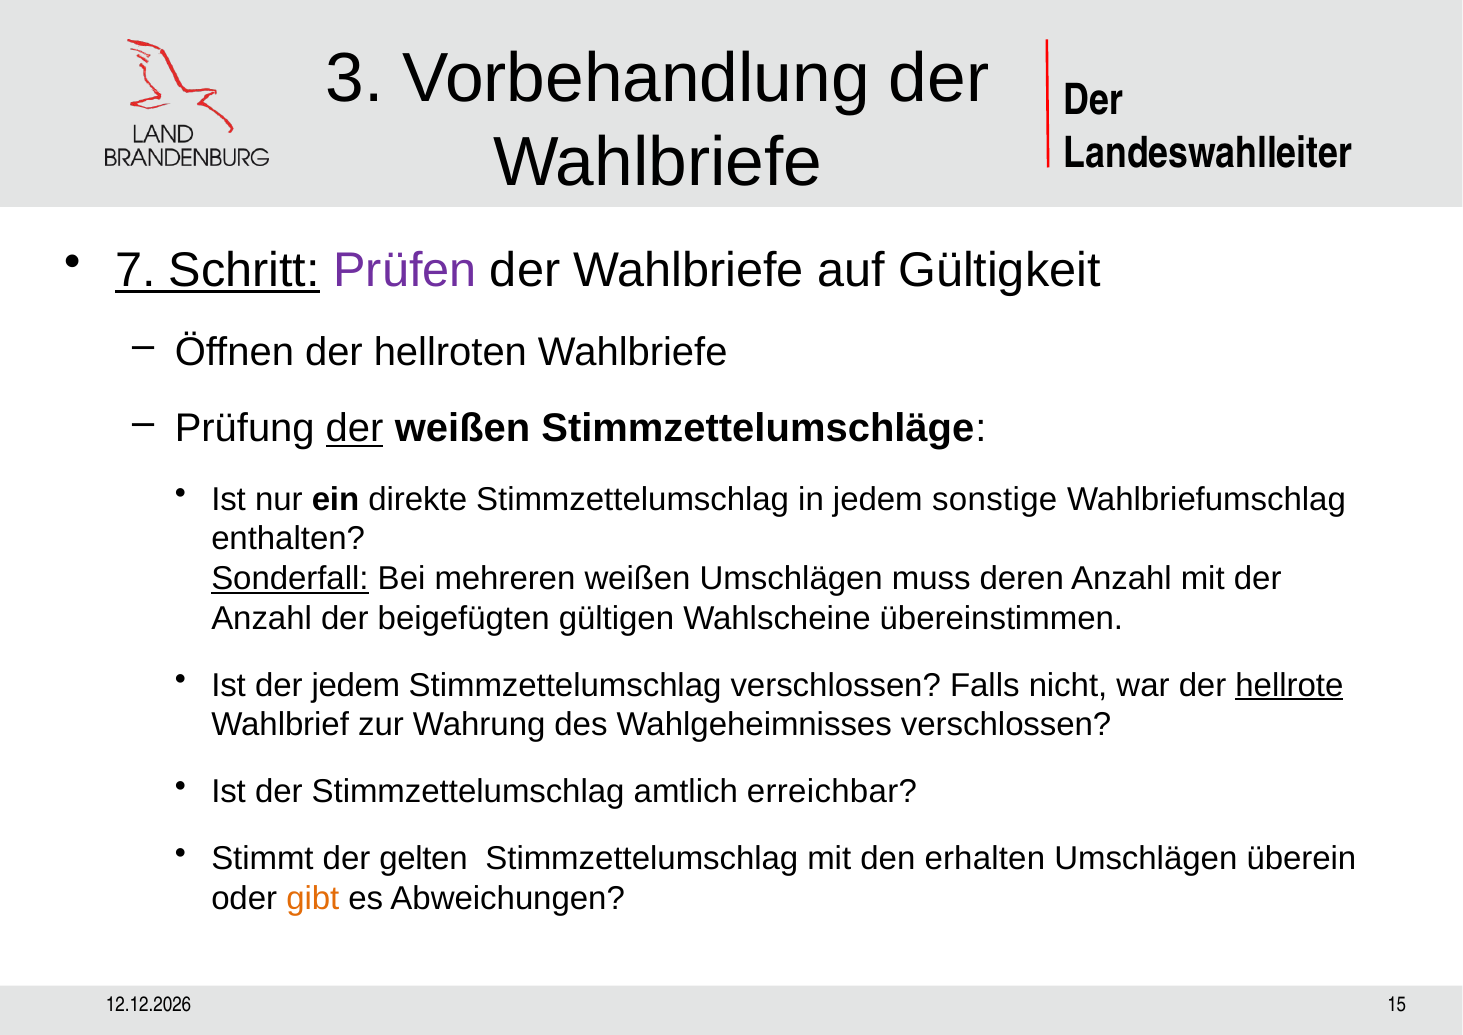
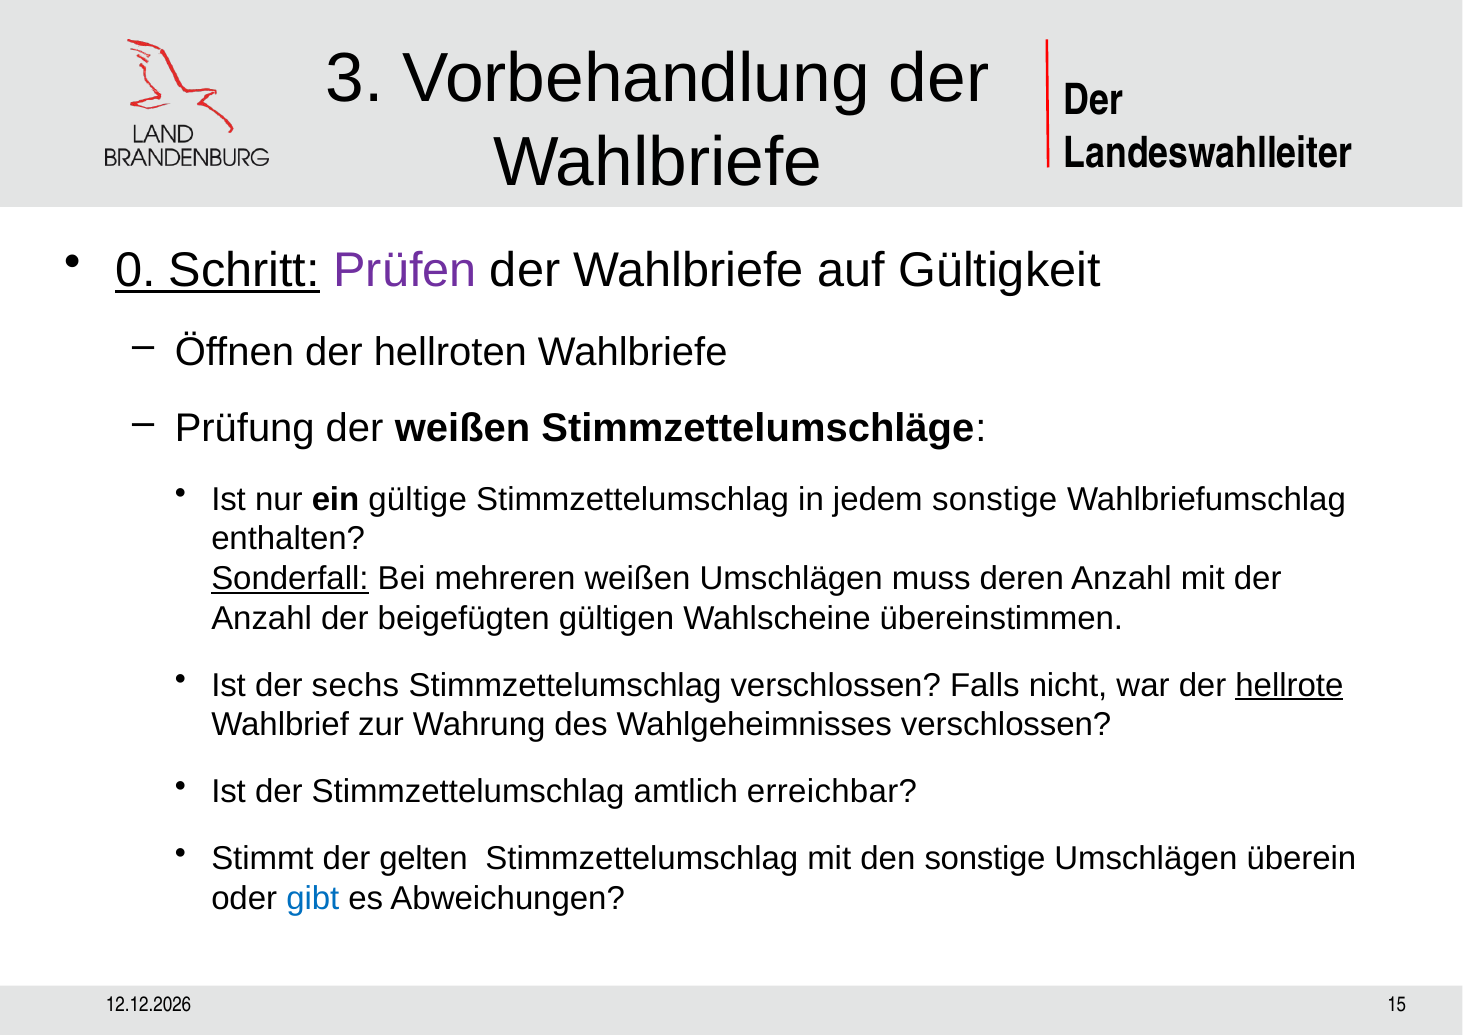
7: 7 -> 0
der at (355, 428) underline: present -> none
direkte: direkte -> gültige
der jedem: jedem -> sechs
den erhalten: erhalten -> sonstige
gibt colour: orange -> blue
